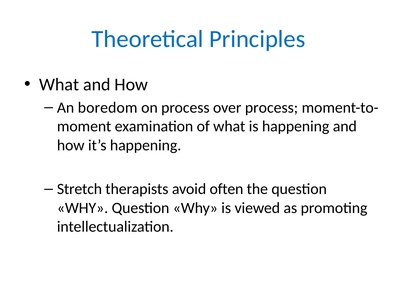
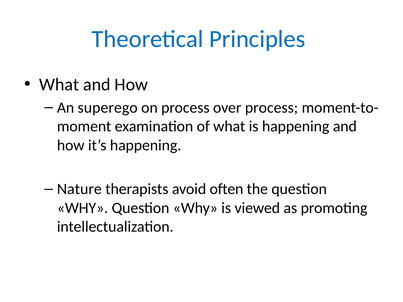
boredom: boredom -> superego
Stretch: Stretch -> Nature
